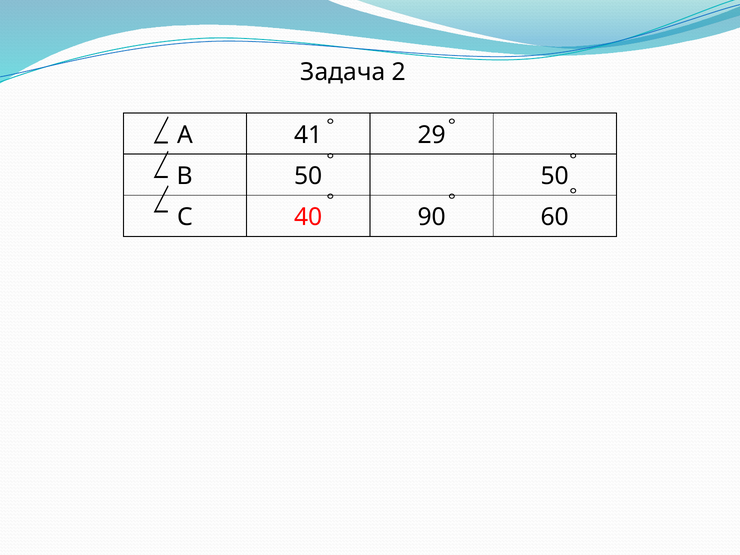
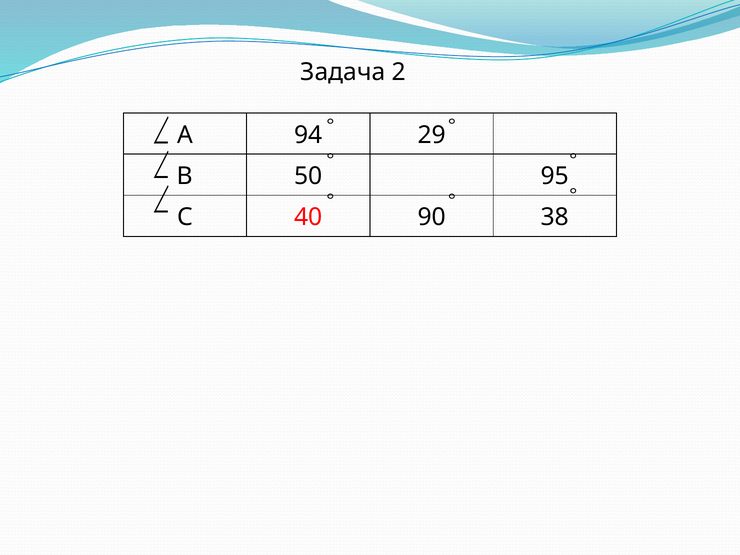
41: 41 -> 94
50 50: 50 -> 95
60: 60 -> 38
